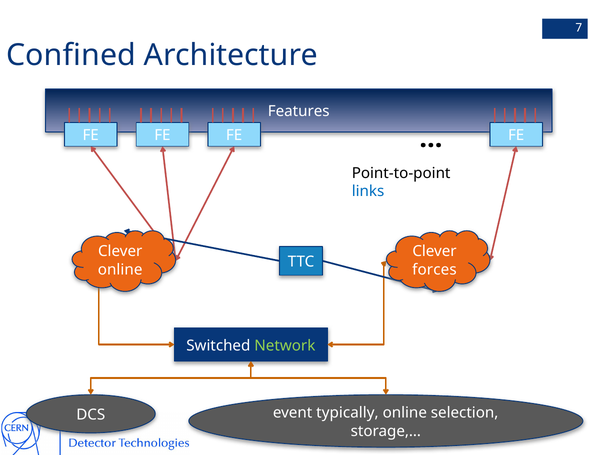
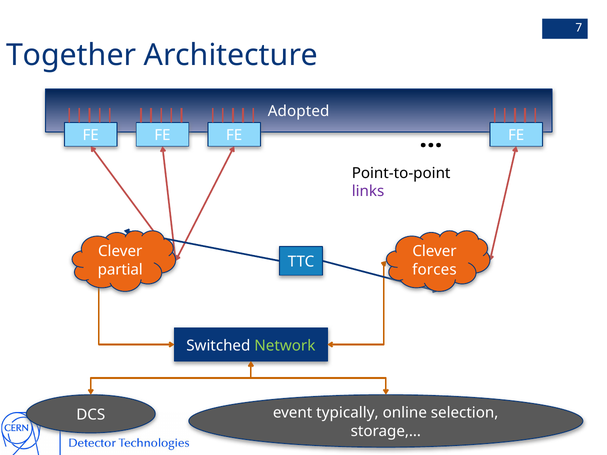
Confined: Confined -> Together
Features: Features -> Adopted
links colour: blue -> purple
online at (120, 270): online -> partial
